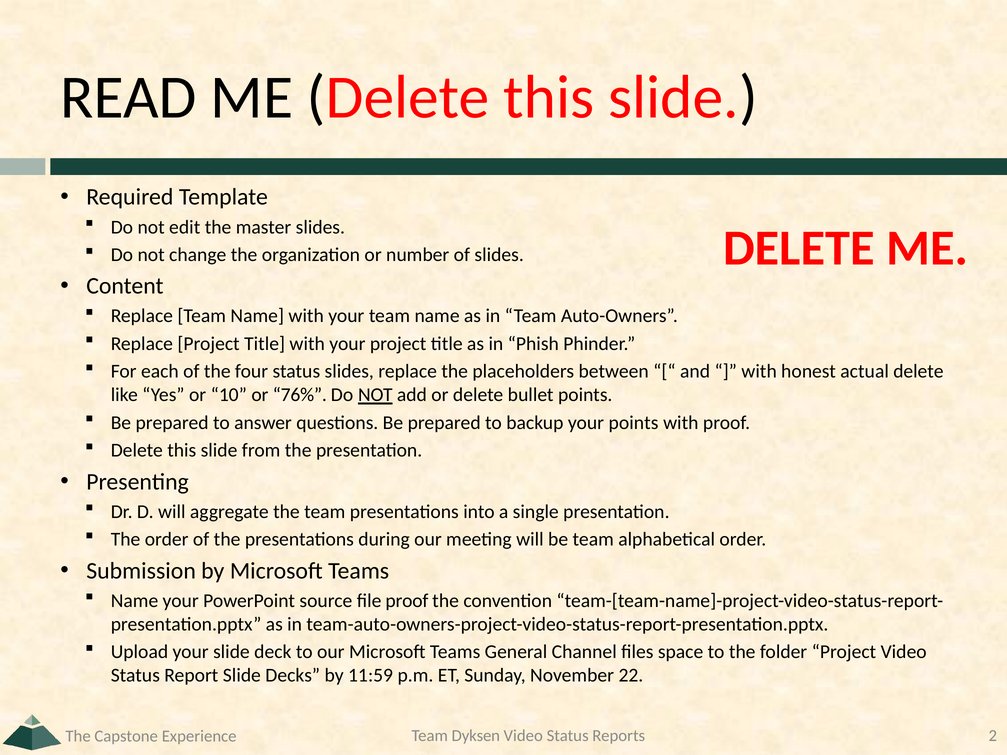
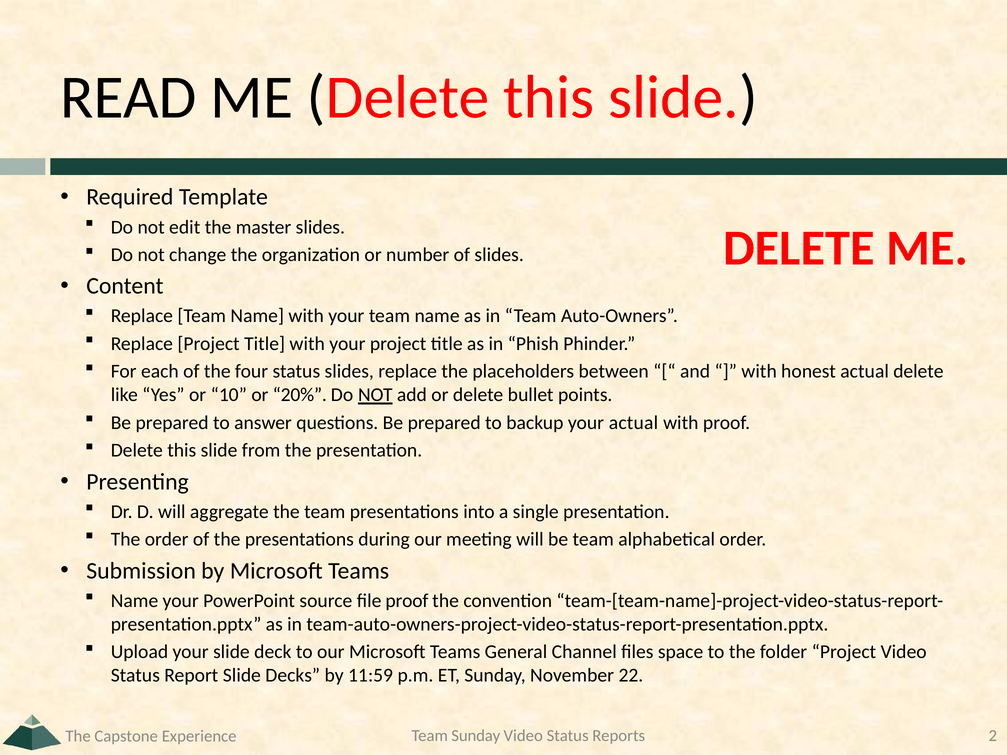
76%: 76% -> 20%
your points: points -> actual
Team Dyksen: Dyksen -> Sunday
